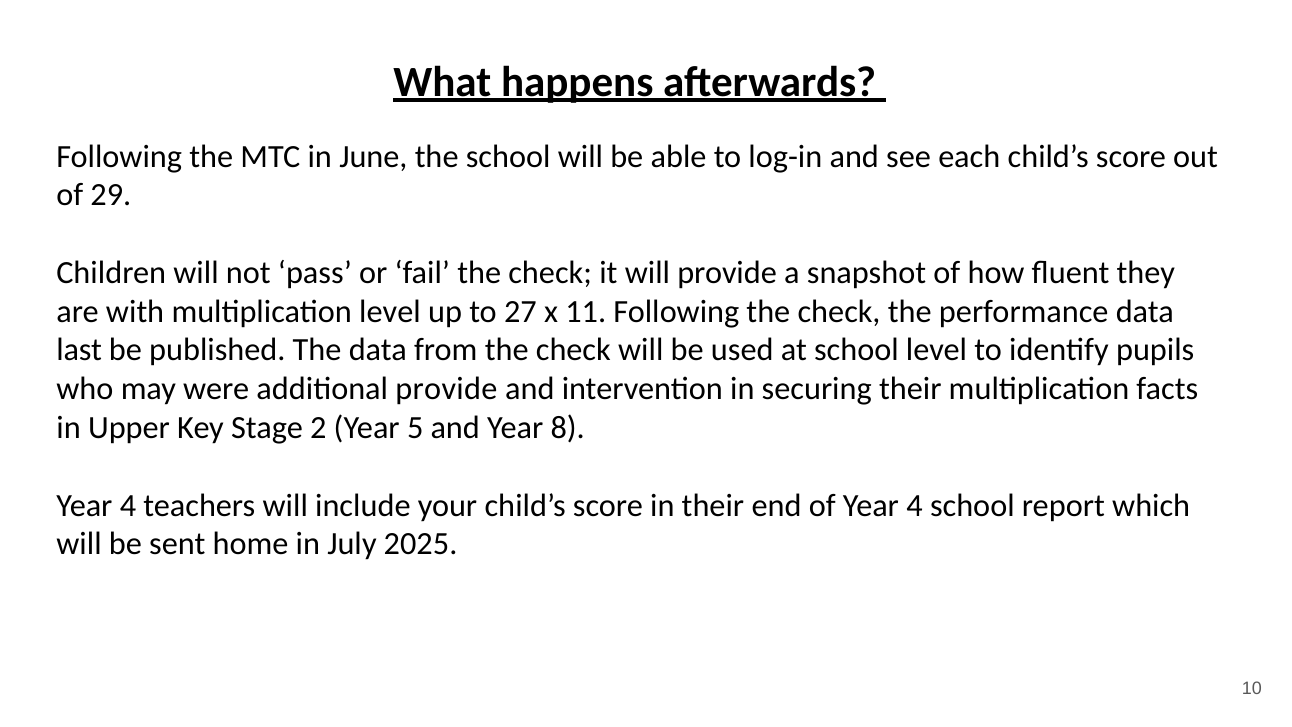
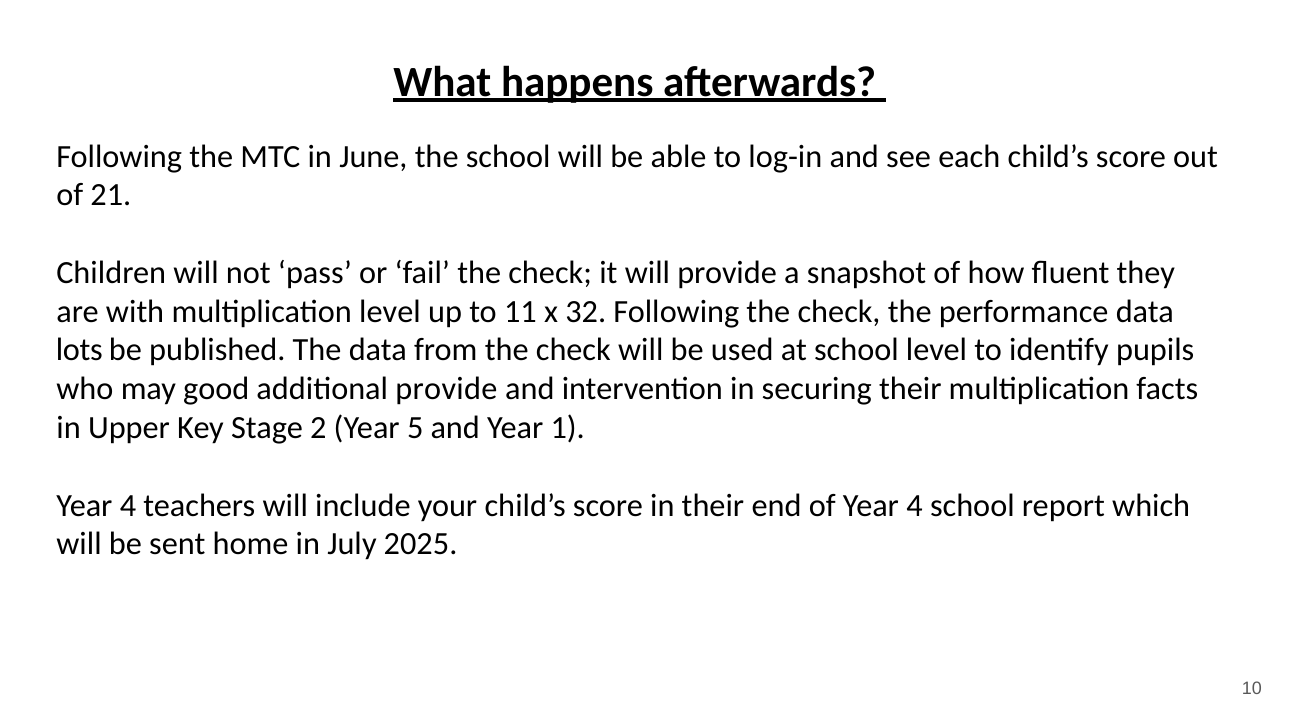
29: 29 -> 21
27: 27 -> 11
11: 11 -> 32
last: last -> lots
were: were -> good
8: 8 -> 1
